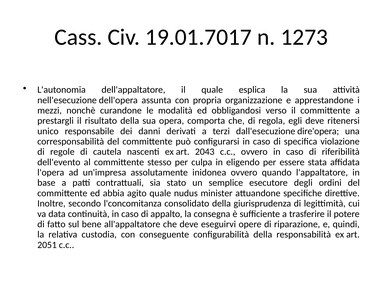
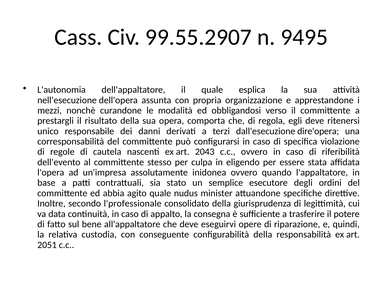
19.01.7017: 19.01.7017 -> 99.55.2907
1273: 1273 -> 9495
l'concomitanza: l'concomitanza -> l'professionale
